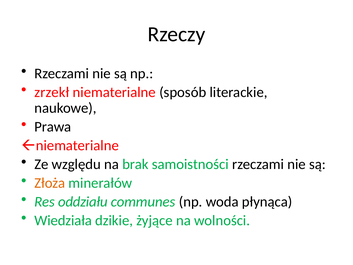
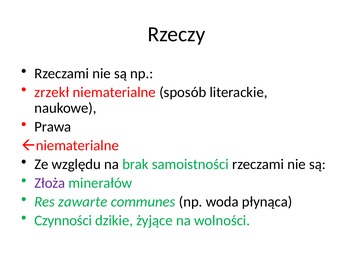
Złoża colour: orange -> purple
oddziału: oddziału -> zawarte
Wiedziała: Wiedziała -> Czynności
